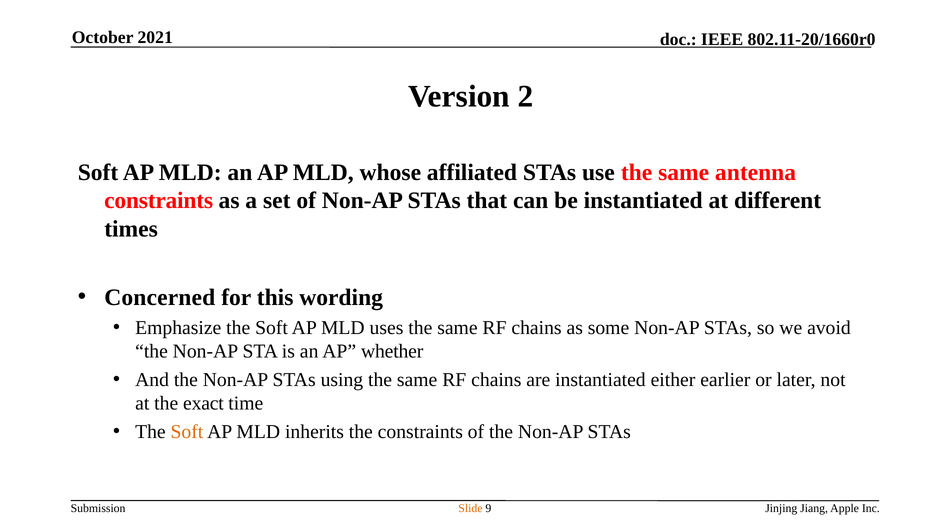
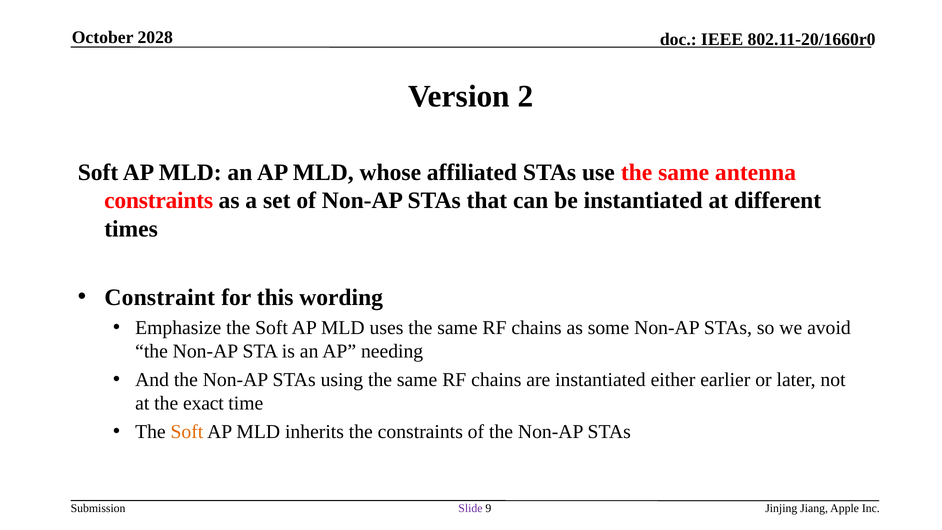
2021: 2021 -> 2028
Concerned: Concerned -> Constraint
whether: whether -> needing
Slide colour: orange -> purple
